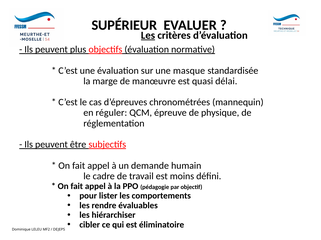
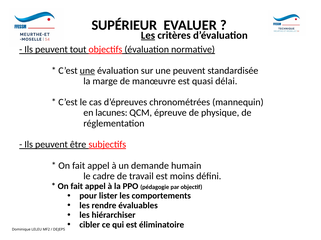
plus: plus -> tout
une at (87, 71) underline: none -> present
une masque: masque -> peuvent
réguler: réguler -> lacunes
